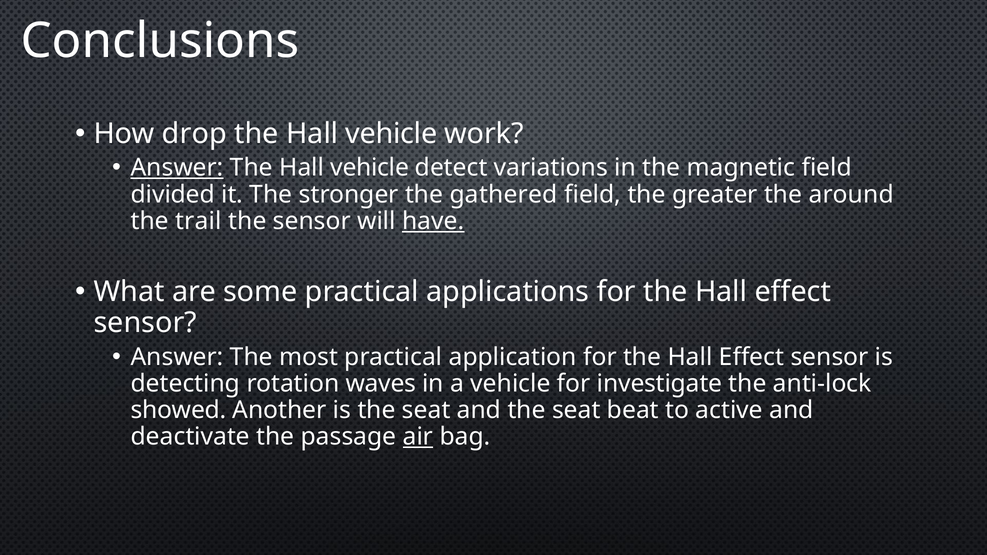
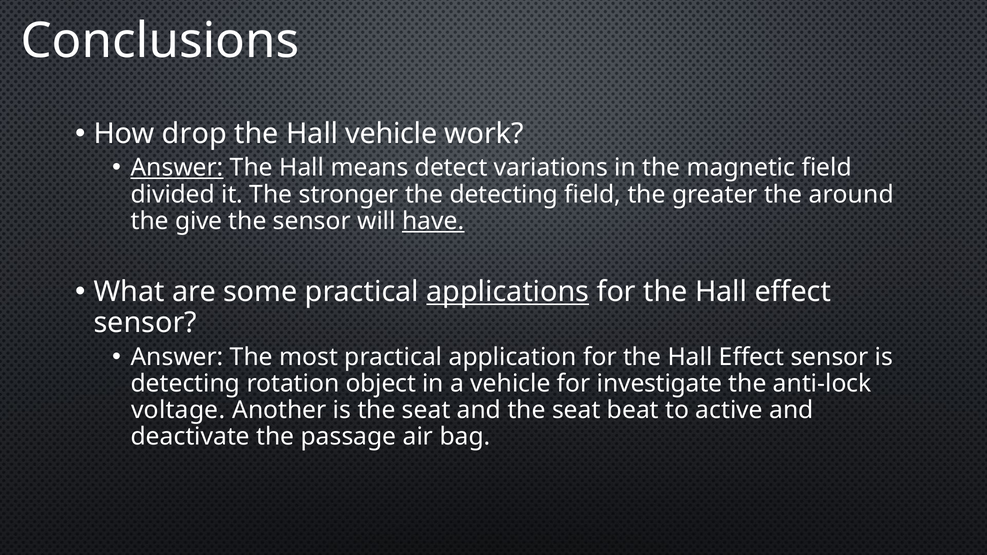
vehicle at (370, 168): vehicle -> means
the gathered: gathered -> detecting
trail: trail -> give
applications underline: none -> present
waves: waves -> object
showed: showed -> voltage
air underline: present -> none
